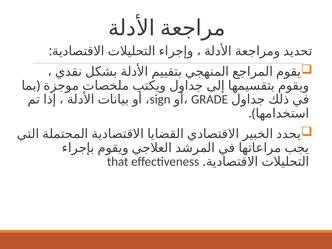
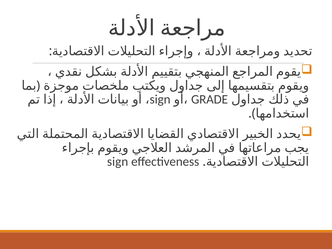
that at (118, 162): that -> sign
